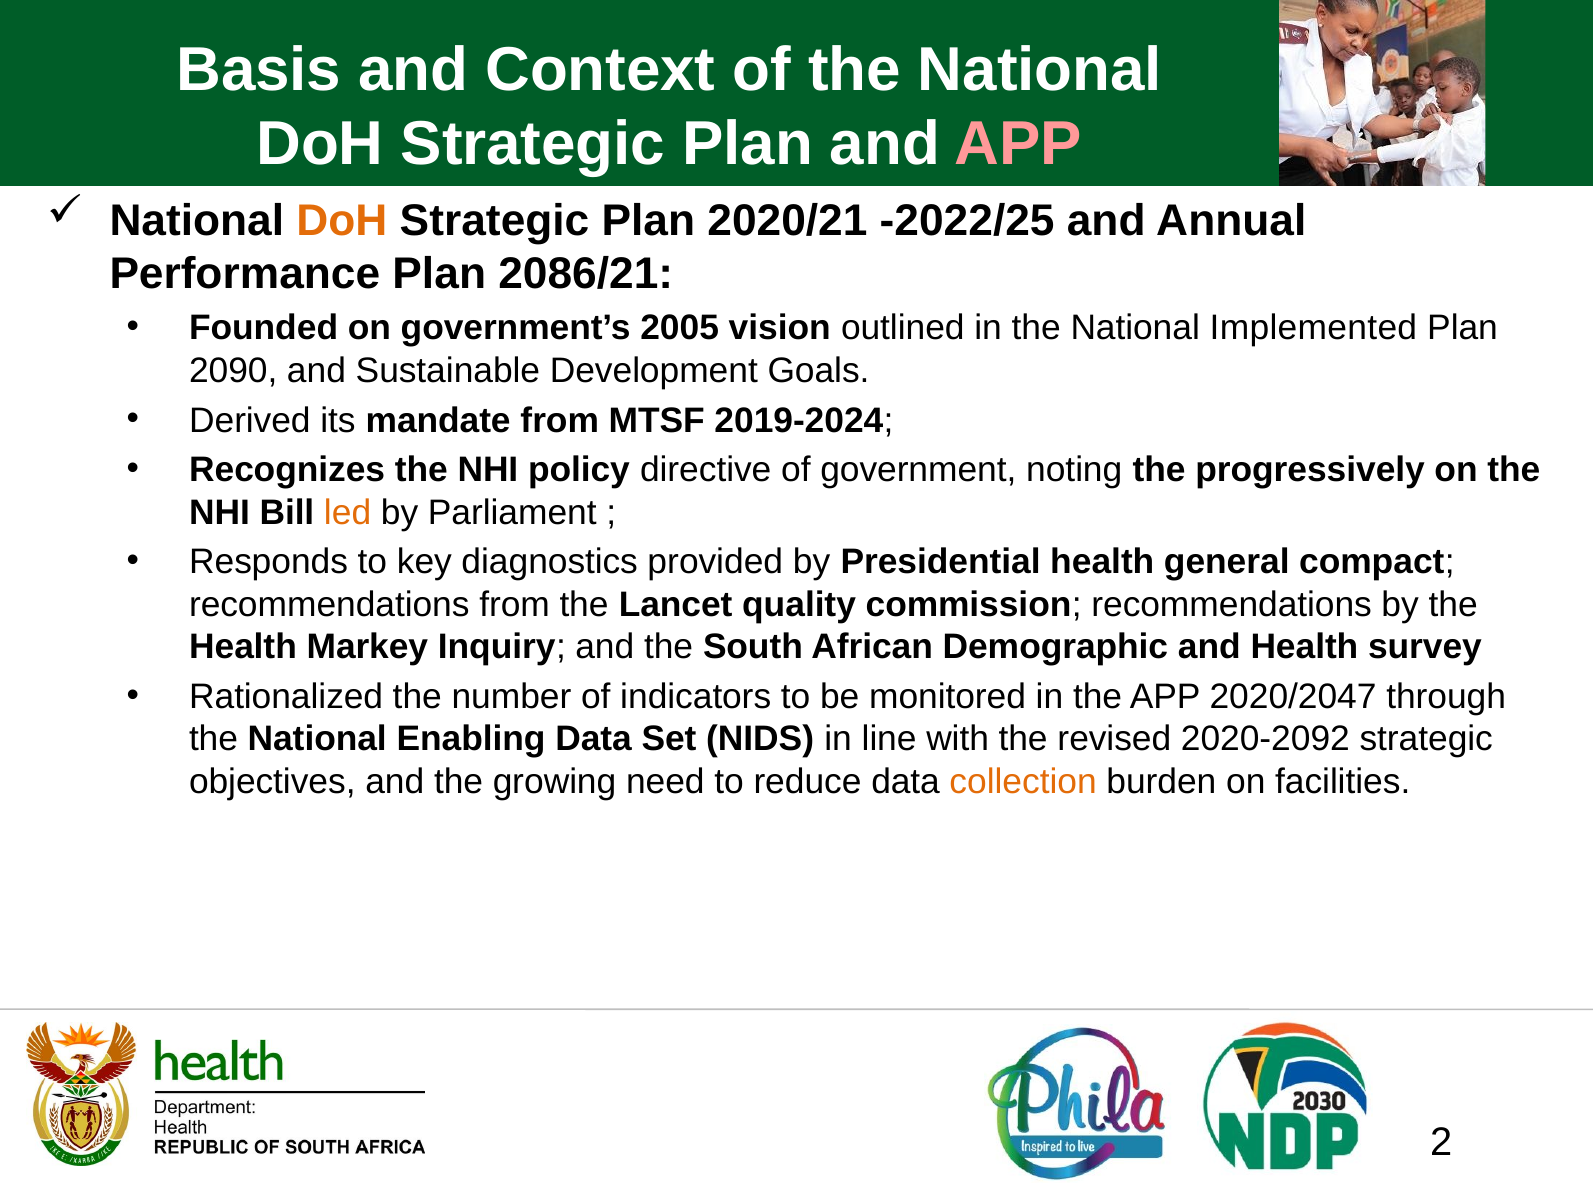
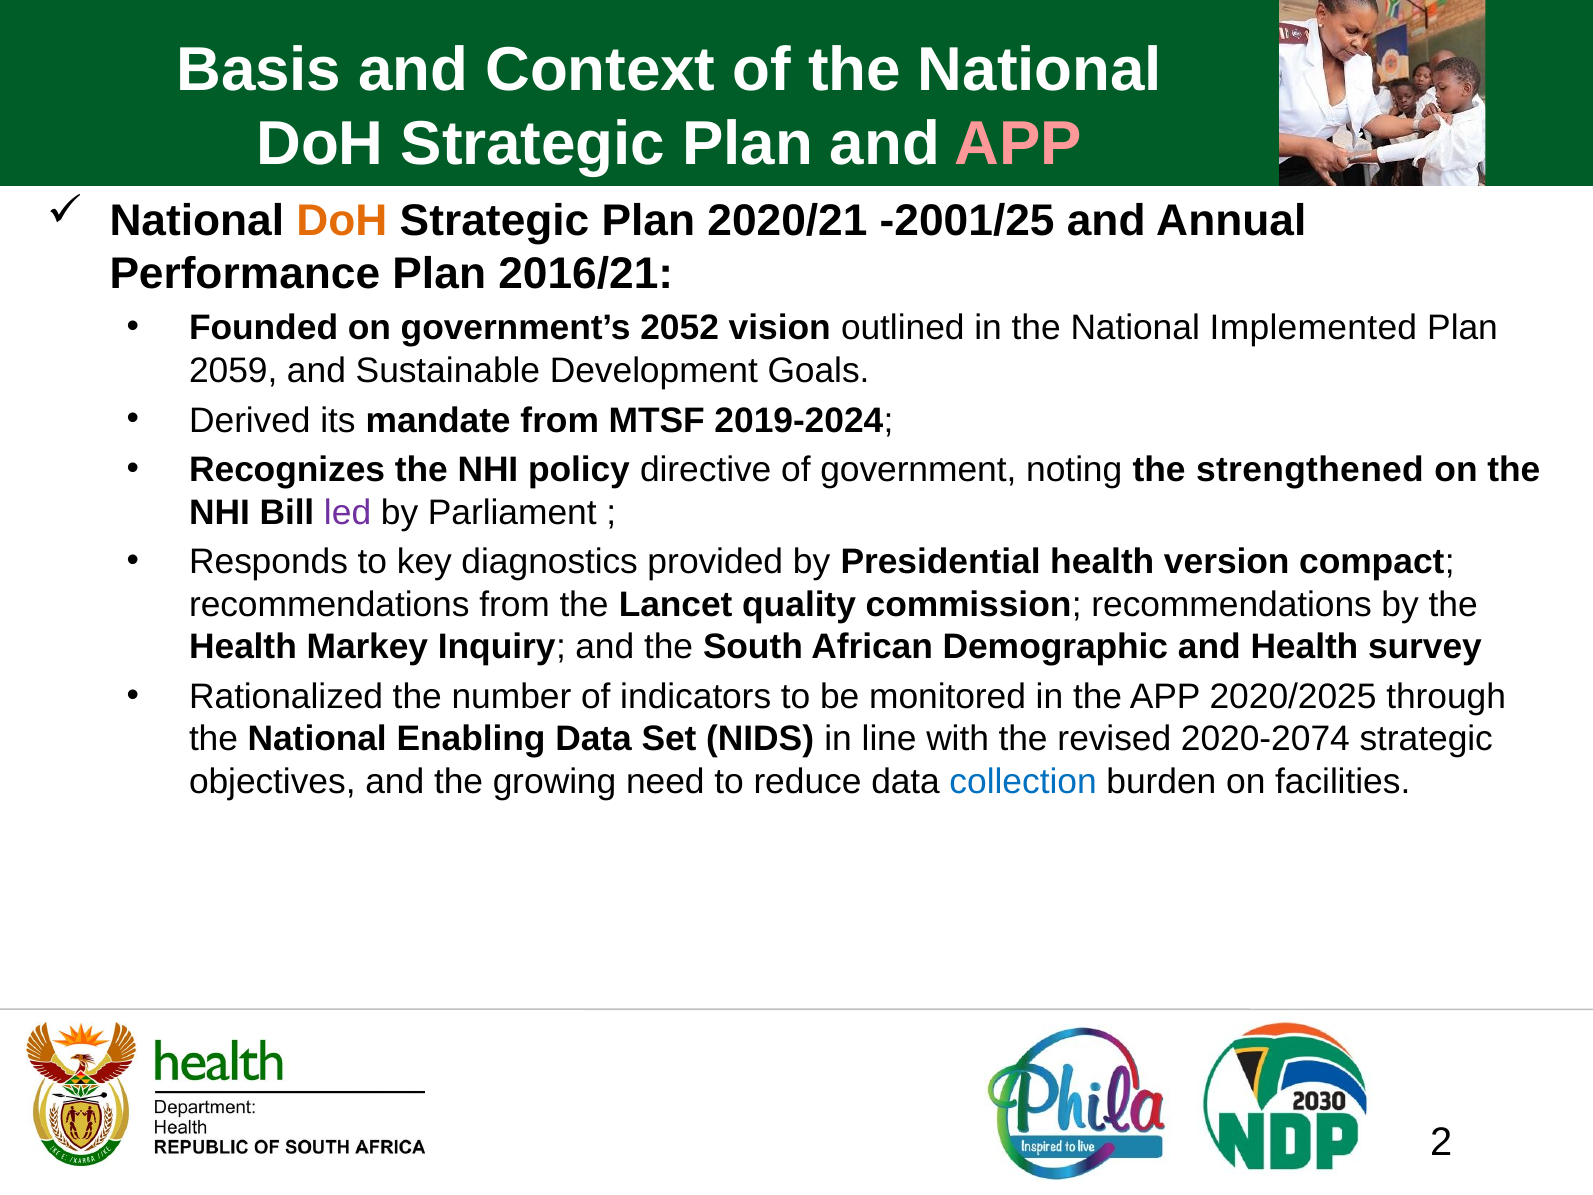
-2022/25: -2022/25 -> -2001/25
2086/21: 2086/21 -> 2016/21
2005: 2005 -> 2052
2090: 2090 -> 2059
progressively: progressively -> strengthened
led colour: orange -> purple
general: general -> version
2020/2047: 2020/2047 -> 2020/2025
2020-2092: 2020-2092 -> 2020-2074
collection colour: orange -> blue
